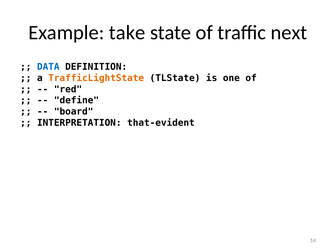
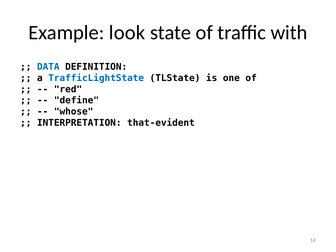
take: take -> look
next: next -> with
TrafficLightState colour: orange -> blue
board: board -> whose
